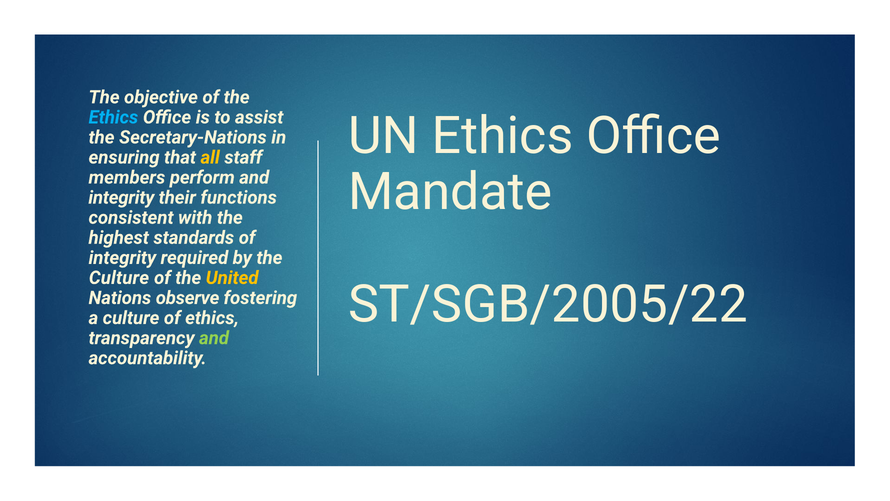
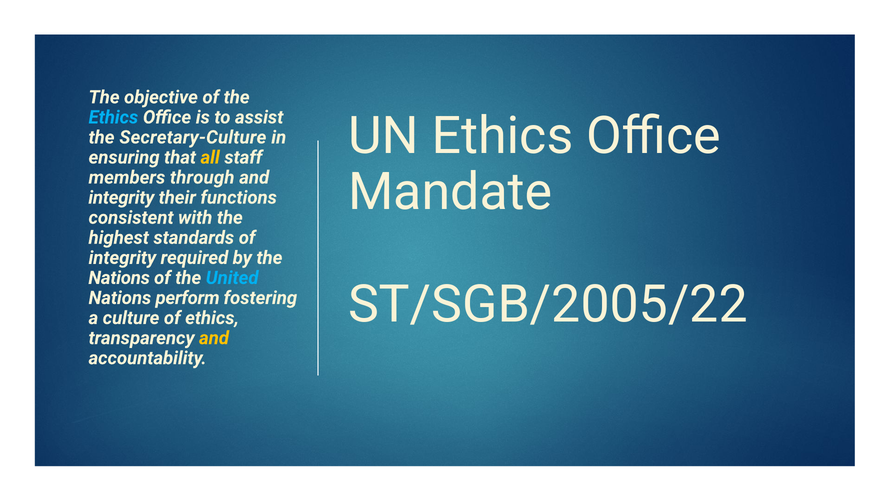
Secretary-Nations: Secretary-Nations -> Secretary-Culture
perform: perform -> through
Culture at (119, 278): Culture -> Nations
United colour: yellow -> light blue
observe: observe -> perform
and at (214, 338) colour: light green -> yellow
